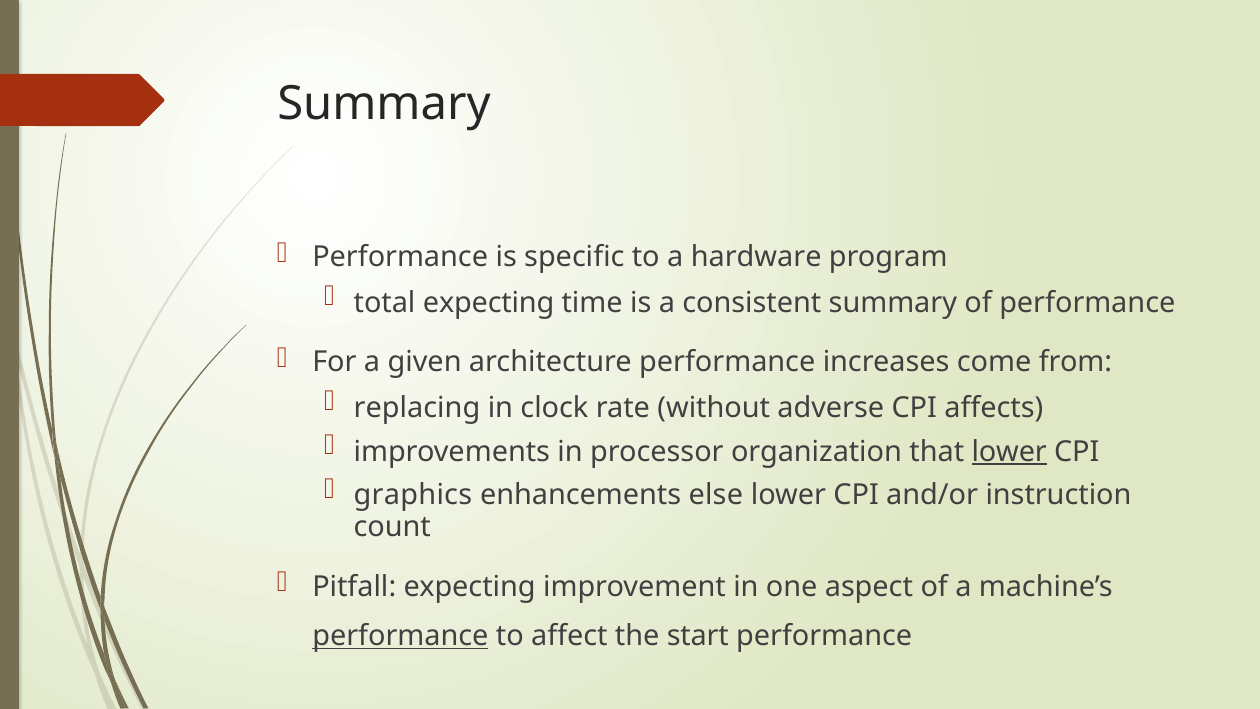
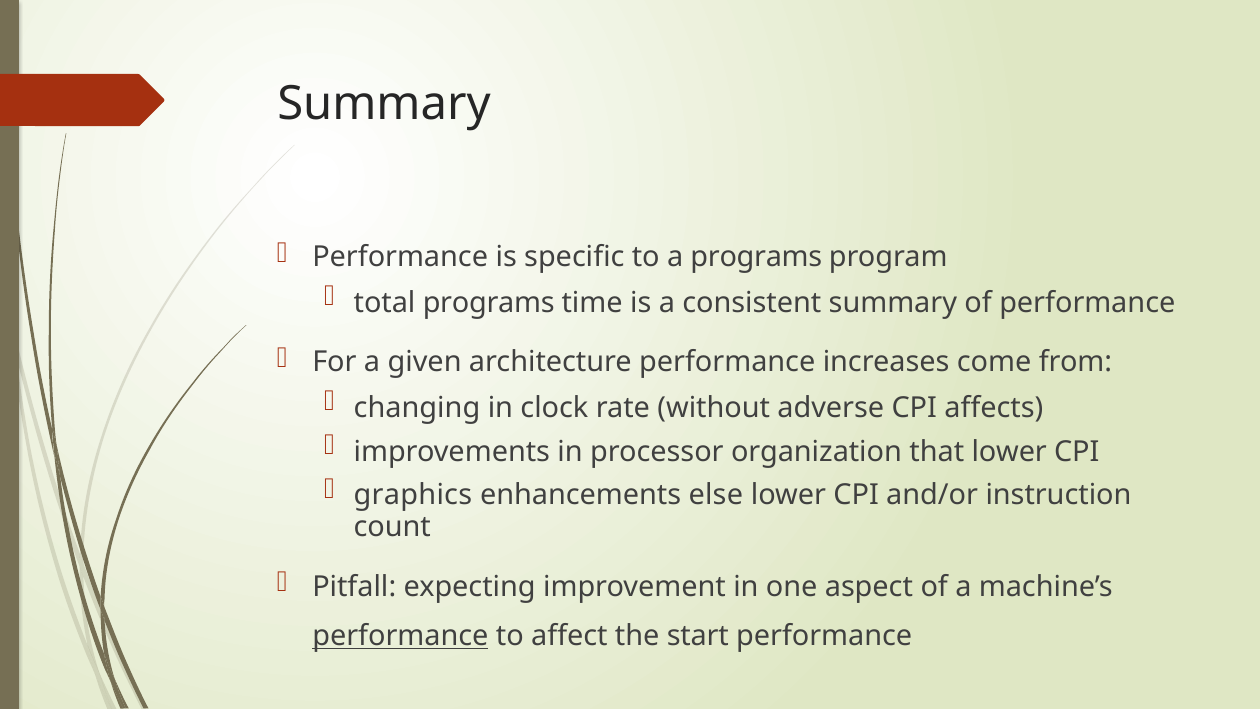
a hardware: hardware -> programs
total expecting: expecting -> programs
replacing: replacing -> changing
lower at (1009, 451) underline: present -> none
